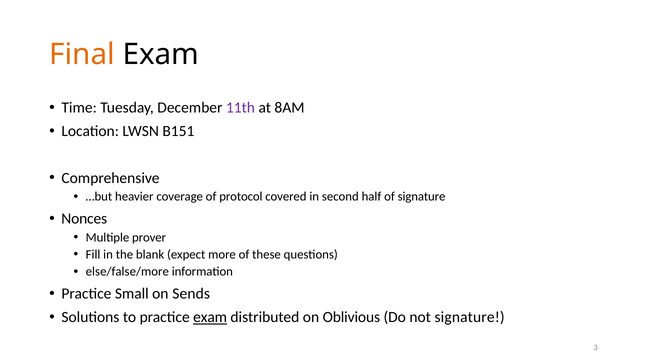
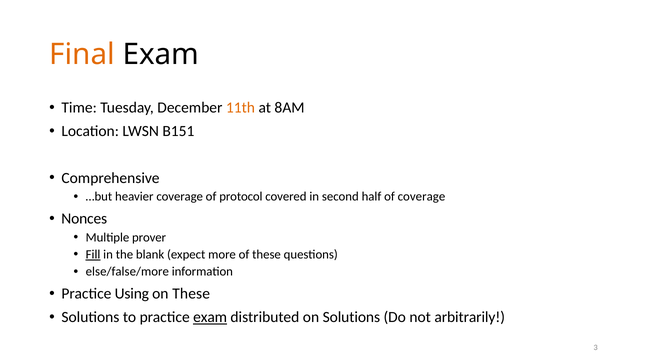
11th colour: purple -> orange
of signature: signature -> coverage
Fill underline: none -> present
Small: Small -> Using
on Sends: Sends -> These
on Oblivious: Oblivious -> Solutions
not signature: signature -> arbitrarily
